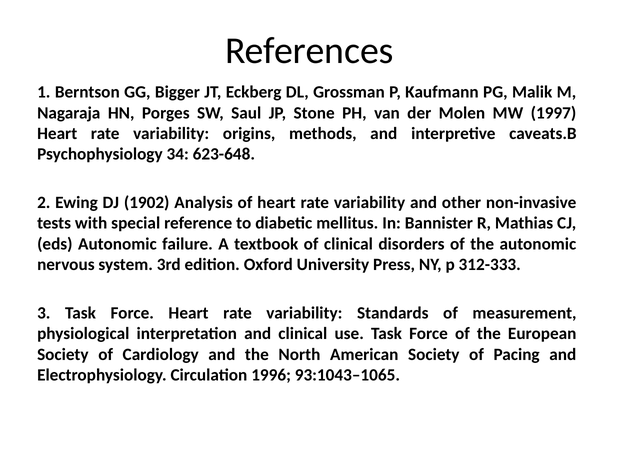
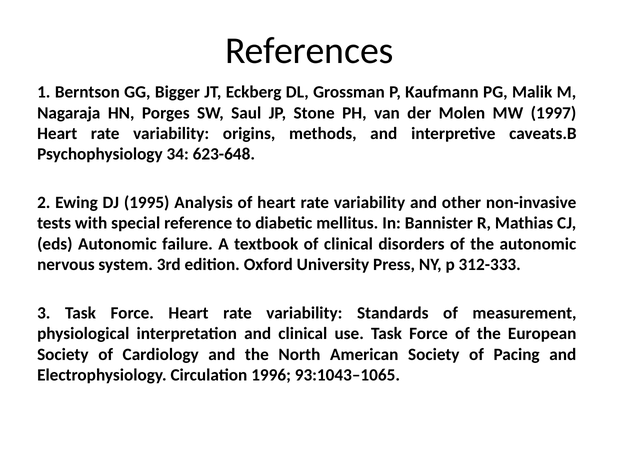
1902: 1902 -> 1995
